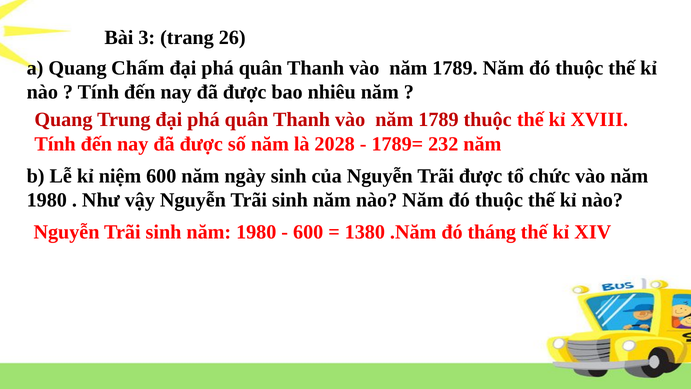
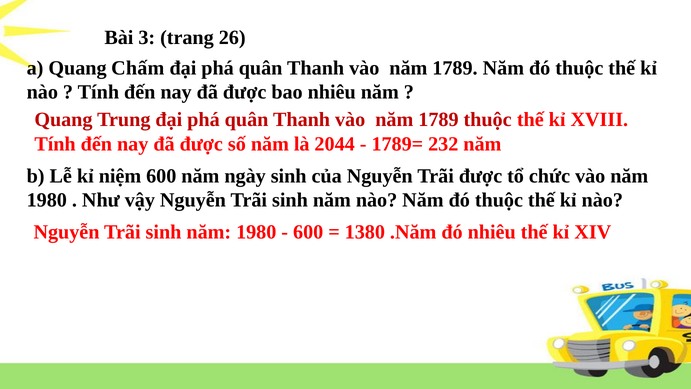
2028: 2028 -> 2044
đó tháng: tháng -> nhiêu
